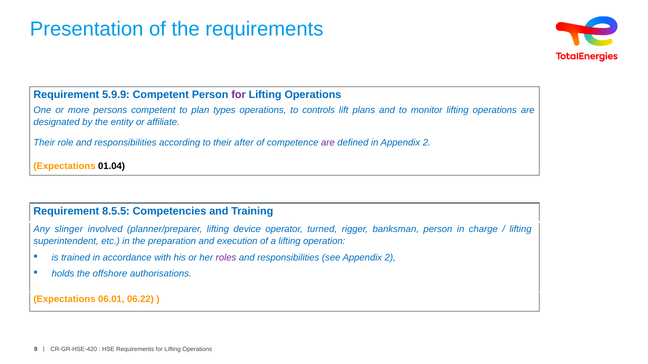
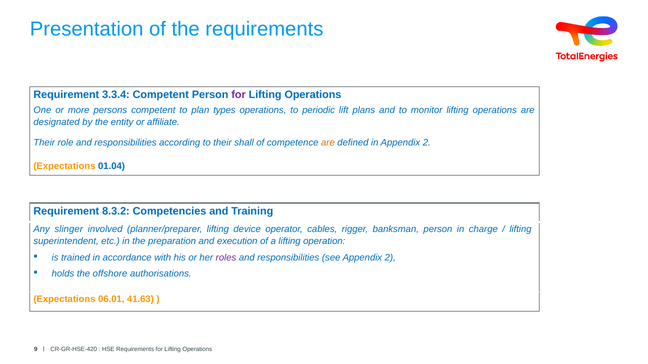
5.9.9: 5.9.9 -> 3.3.4
controls: controls -> periodic
after: after -> shall
are at (328, 143) colour: purple -> orange
01.04 colour: black -> blue
8.5.5: 8.5.5 -> 8.3.2
turned: turned -> cables
06.22: 06.22 -> 41.63
